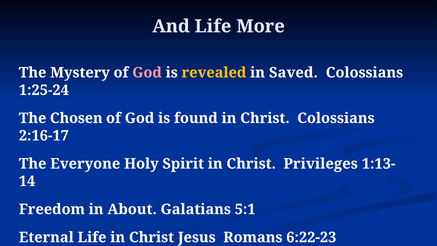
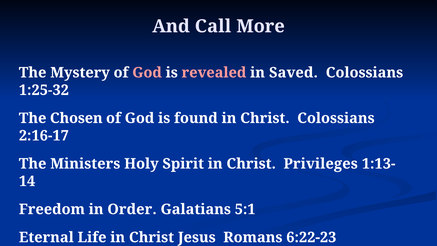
And Life: Life -> Call
revealed colour: yellow -> pink
1:25-24: 1:25-24 -> 1:25-32
Everyone: Everyone -> Ministers
About: About -> Order
